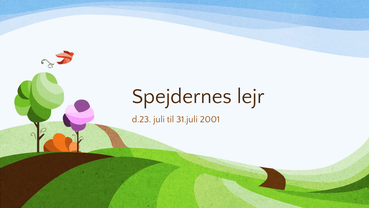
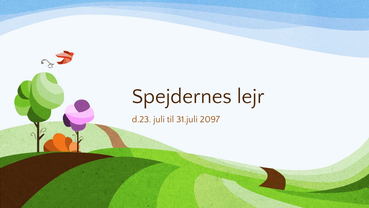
2001: 2001 -> 2097
